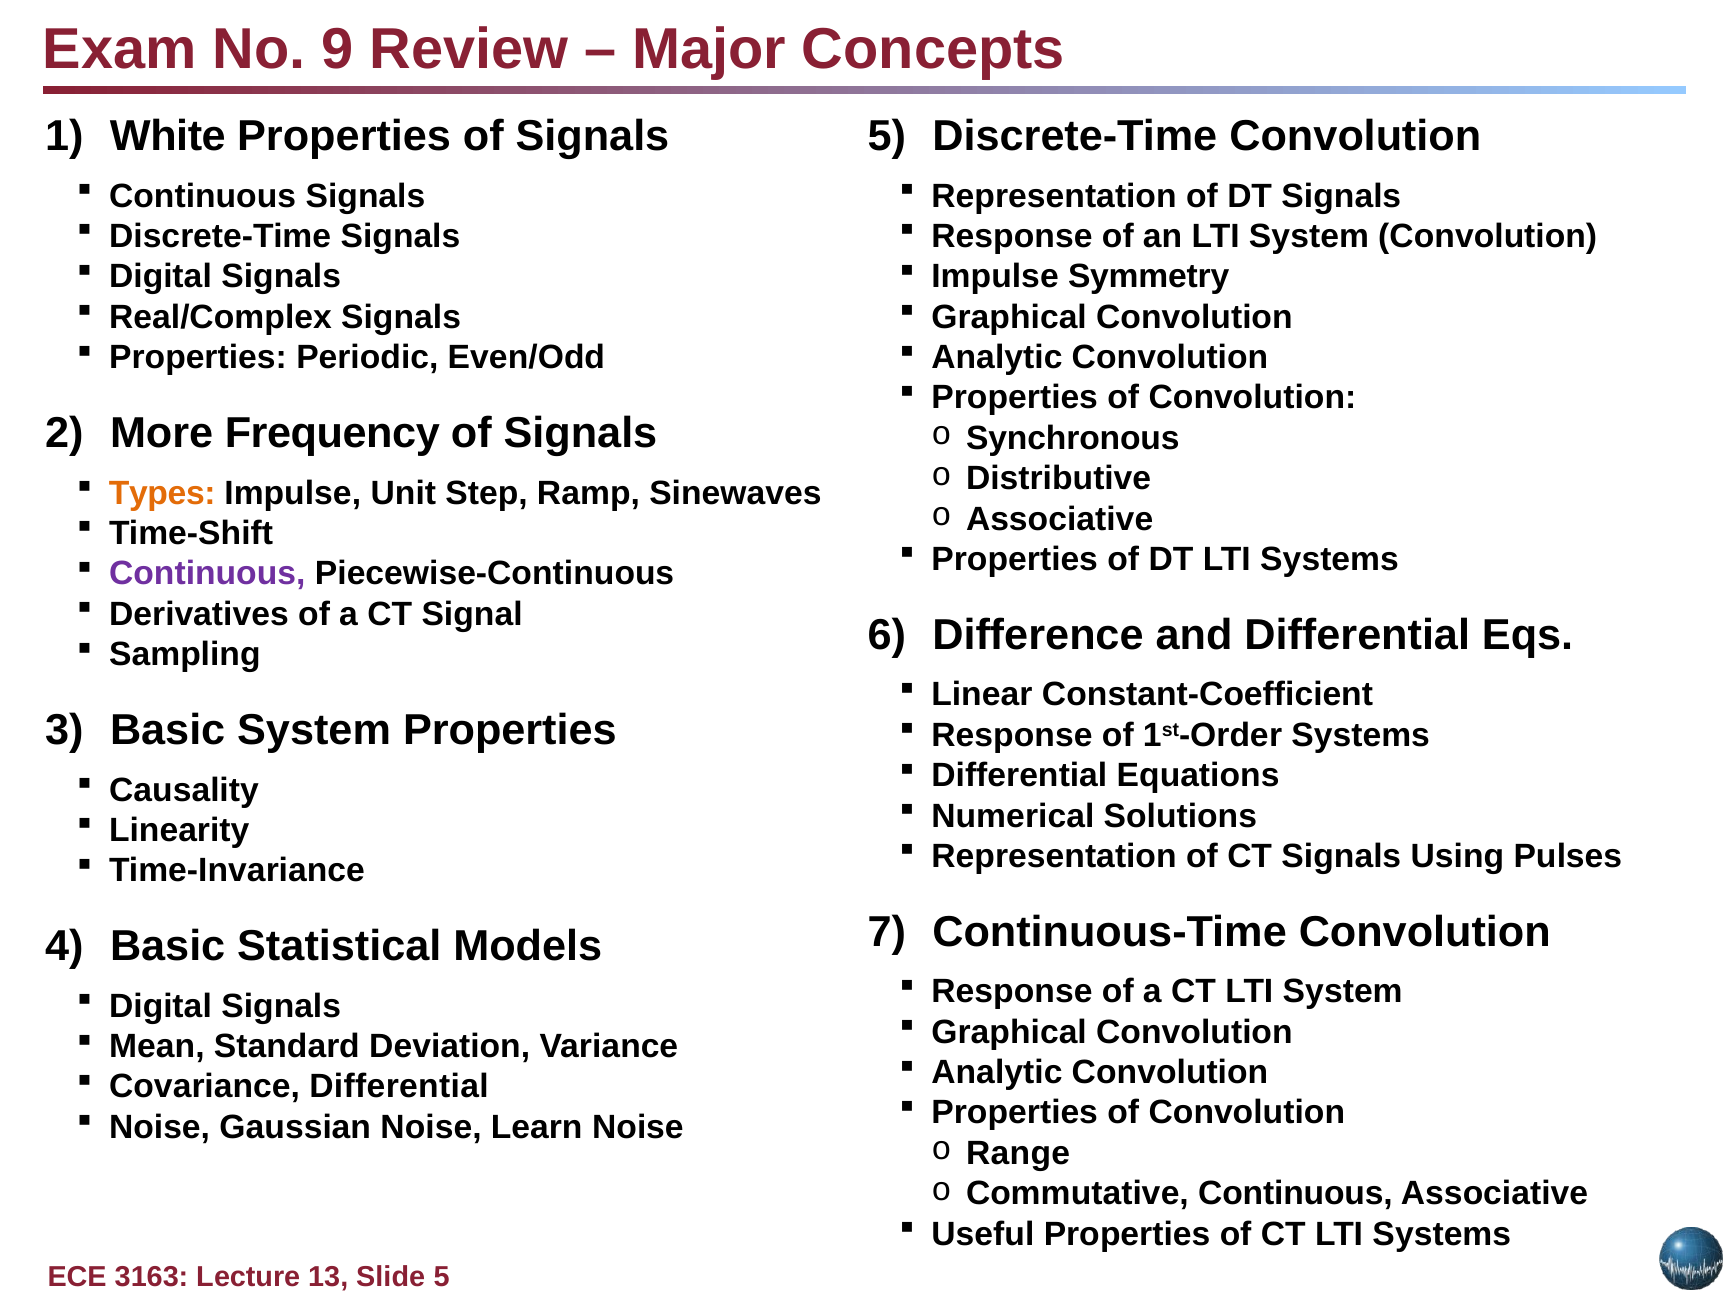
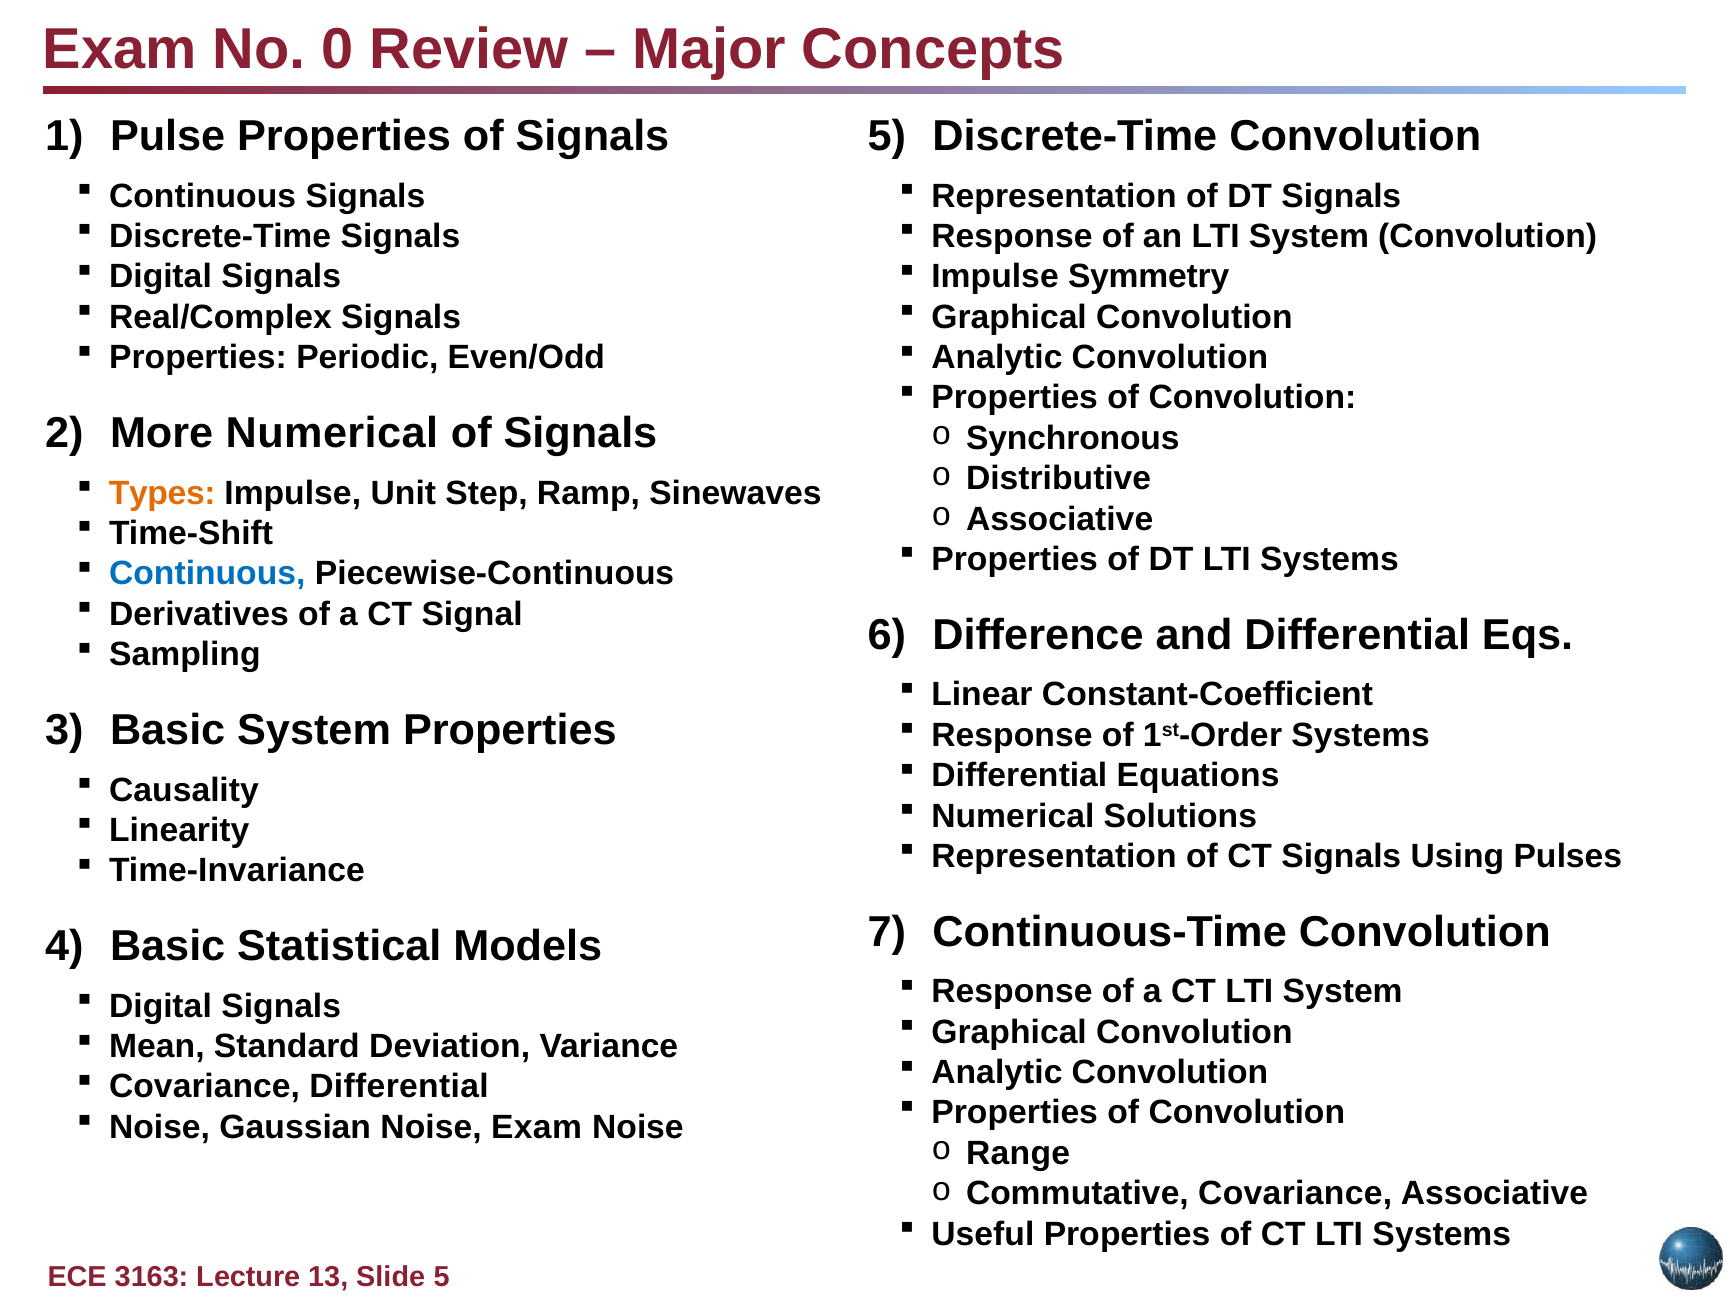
9: 9 -> 0
White: White -> Pulse
More Frequency: Frequency -> Numerical
Continuous at (207, 574) colour: purple -> blue
Gaussian Noise Learn: Learn -> Exam
Commutative Continuous: Continuous -> Covariance
